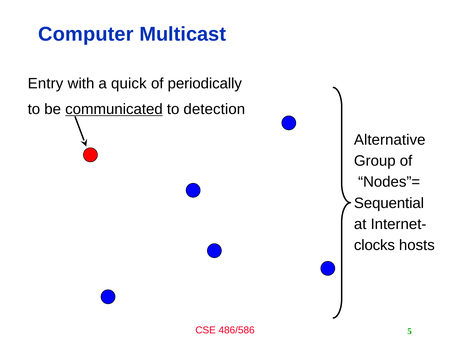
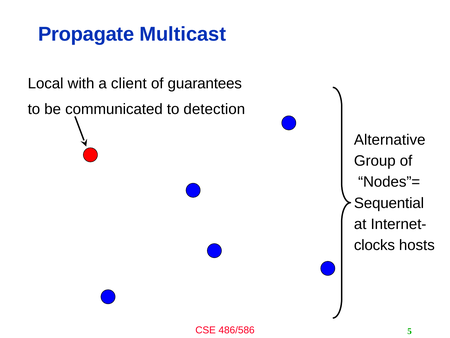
Computer: Computer -> Propagate
Entry: Entry -> Local
quick: quick -> client
periodically: periodically -> guarantees
communicated underline: present -> none
